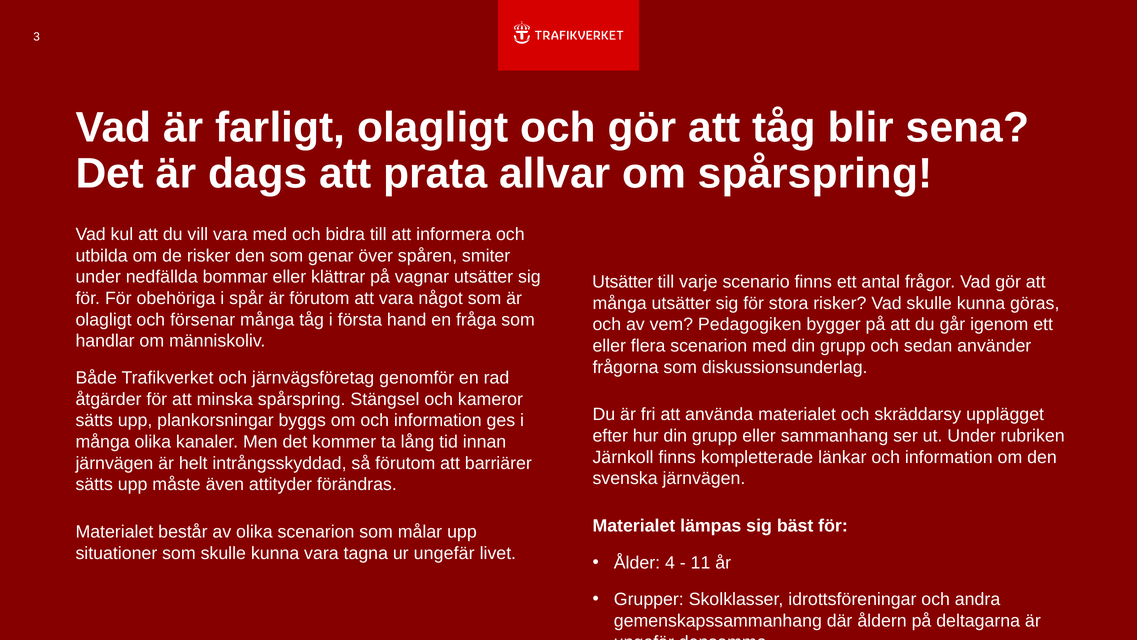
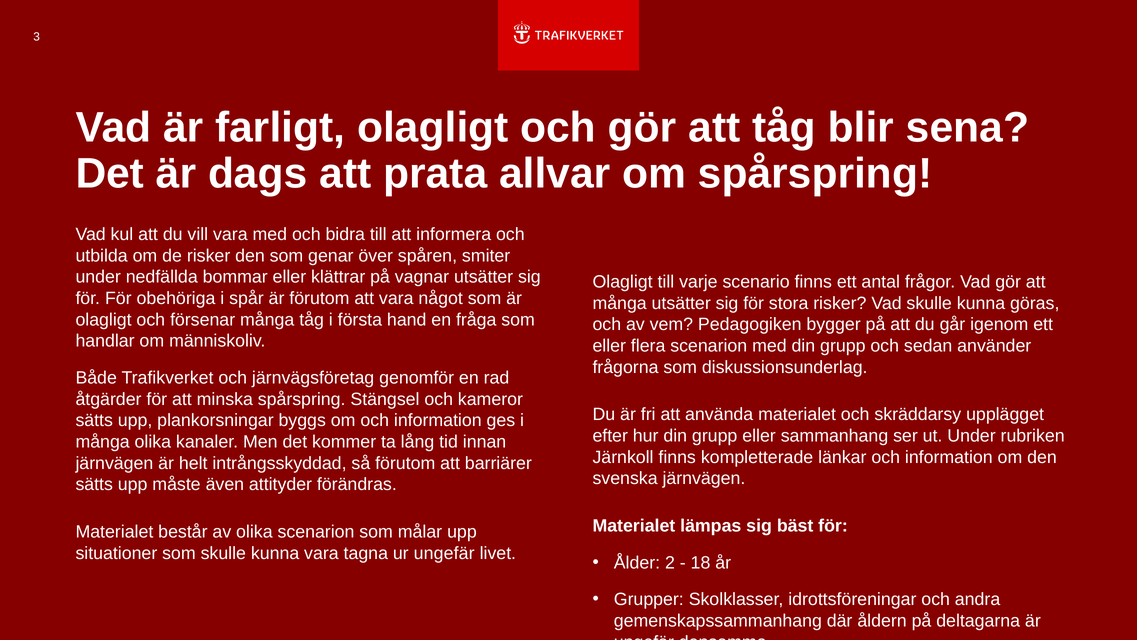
Utsätter at (623, 282): Utsätter -> Olagligt
4: 4 -> 2
11: 11 -> 18
